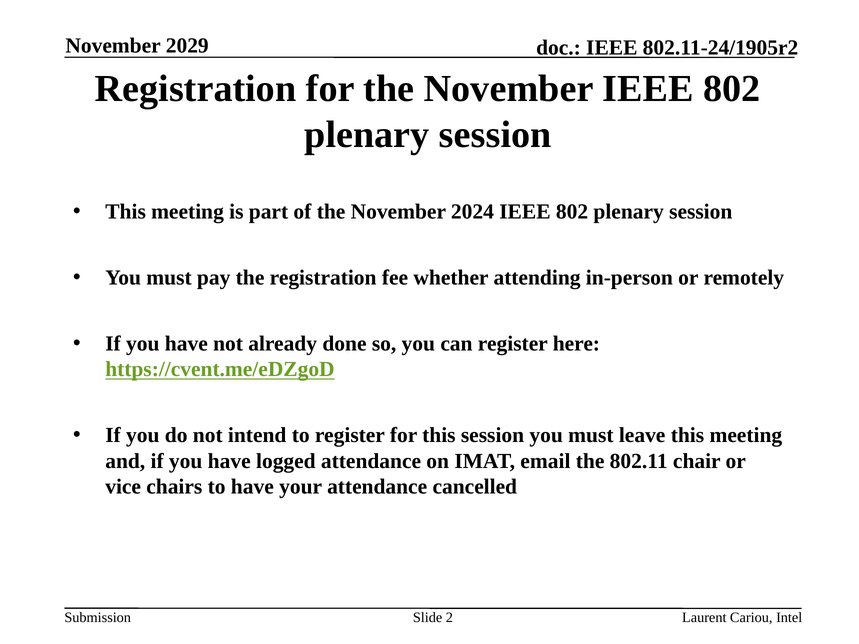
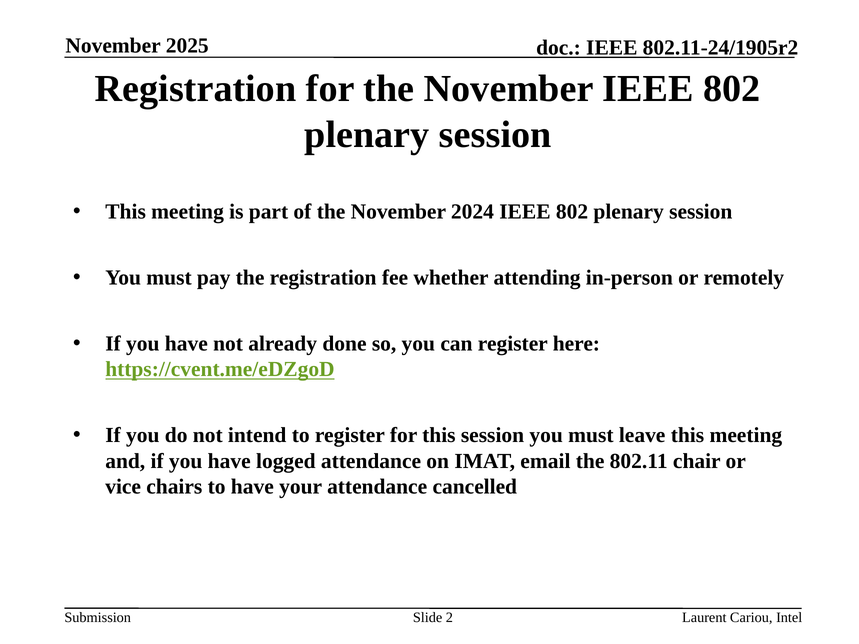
2029: 2029 -> 2025
